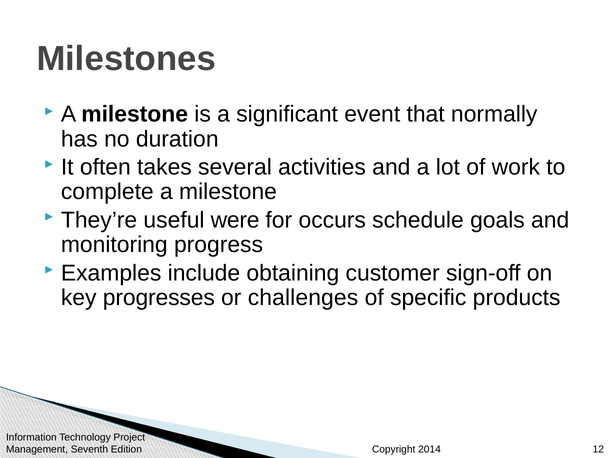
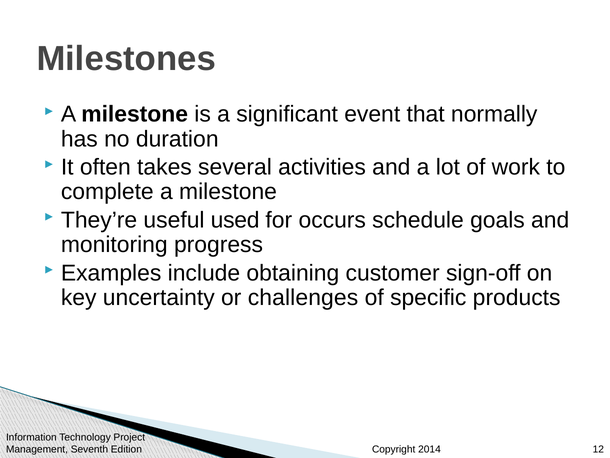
were: were -> used
progresses: progresses -> uncertainty
